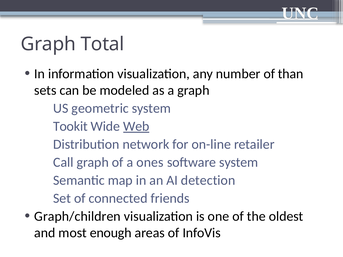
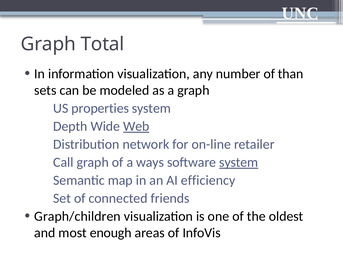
geometric: geometric -> properties
Tookit: Tookit -> Depth
ones: ones -> ways
system at (239, 162) underline: none -> present
detection: detection -> efficiency
